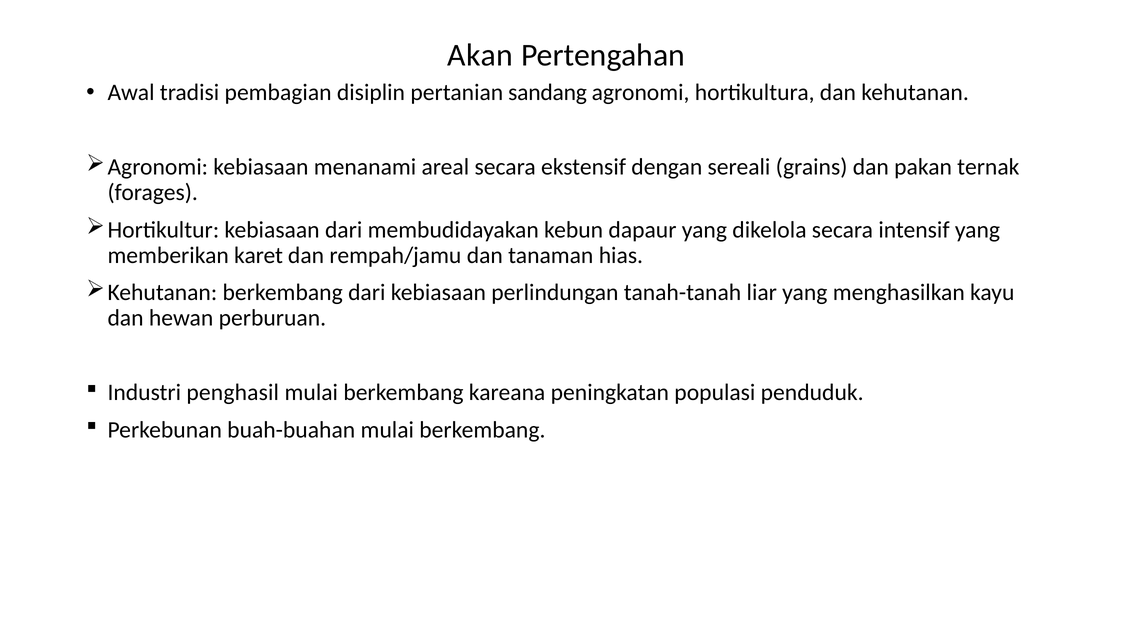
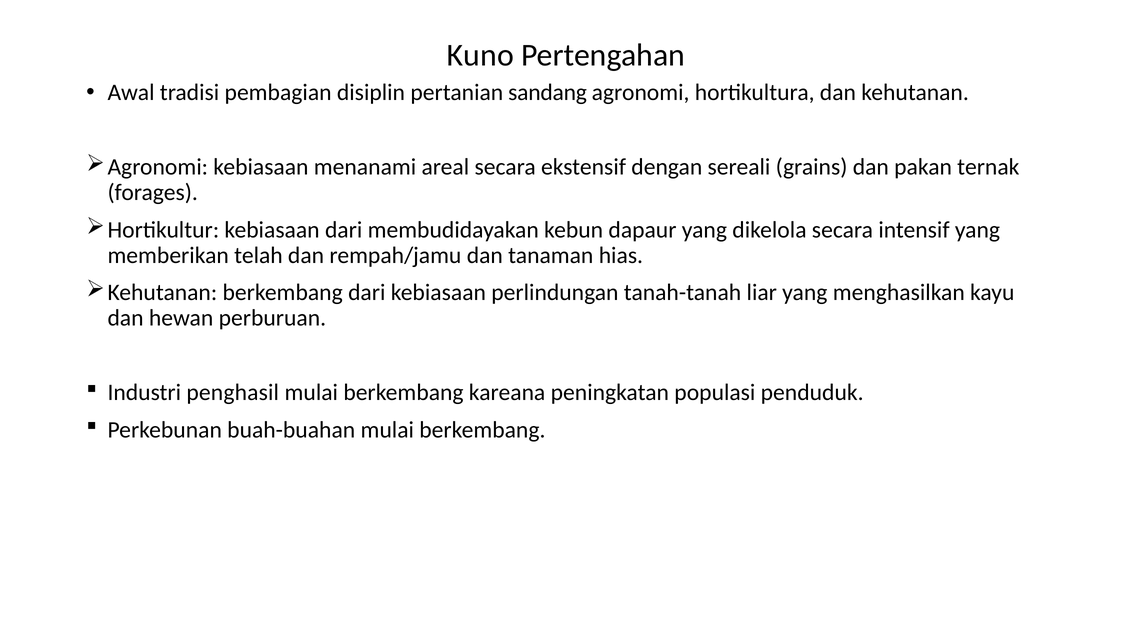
Akan: Akan -> Kuno
karet: karet -> telah
